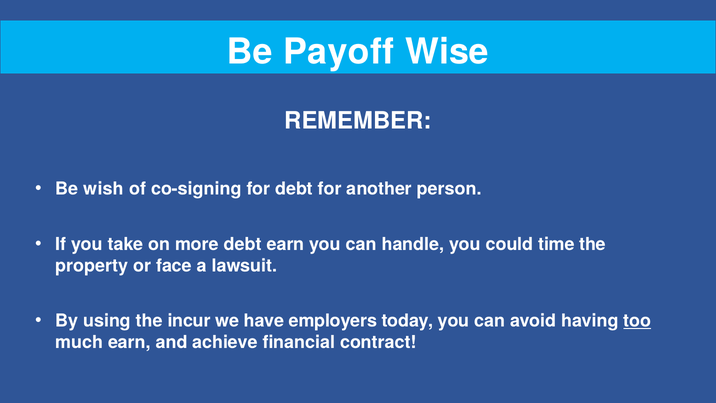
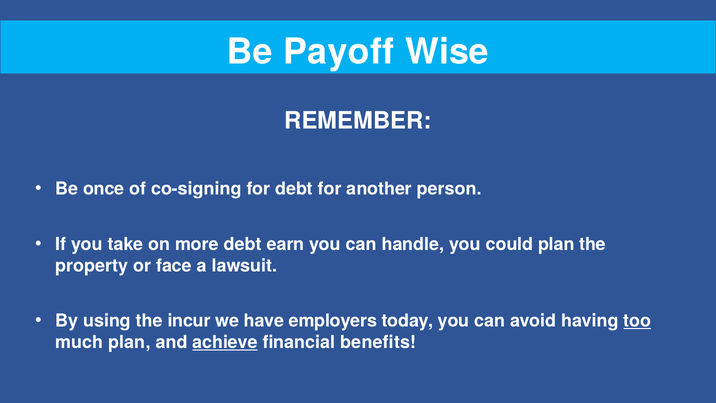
wish: wish -> once
could time: time -> plan
much earn: earn -> plan
achieve underline: none -> present
contract: contract -> benefits
